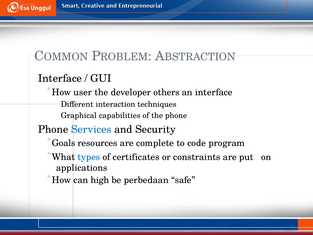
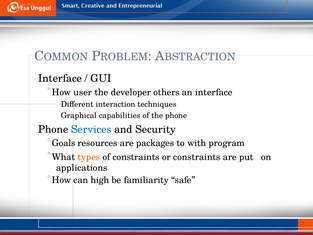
complete: complete -> packages
code: code -> with
types colour: blue -> orange
of certificates: certificates -> constraints
perbedaan: perbedaan -> familiarity
